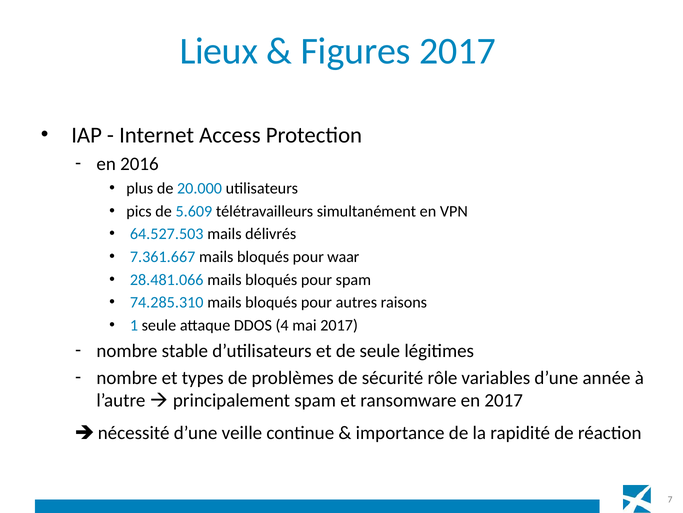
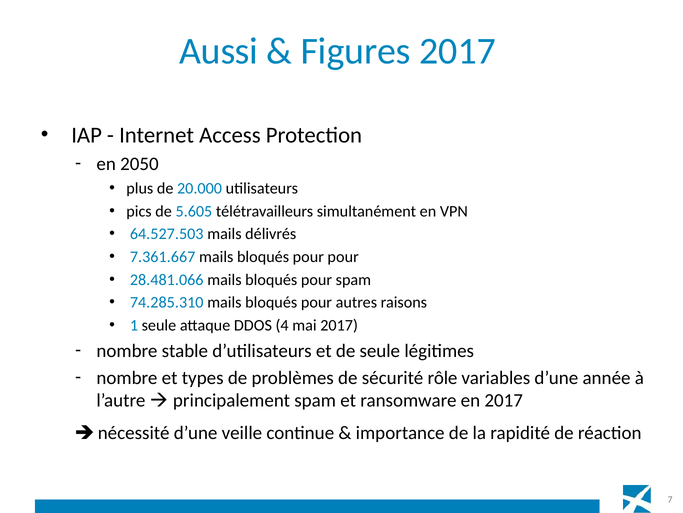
Lieux: Lieux -> Aussi
2016: 2016 -> 2050
5.609: 5.609 -> 5.605
pour waar: waar -> pour
